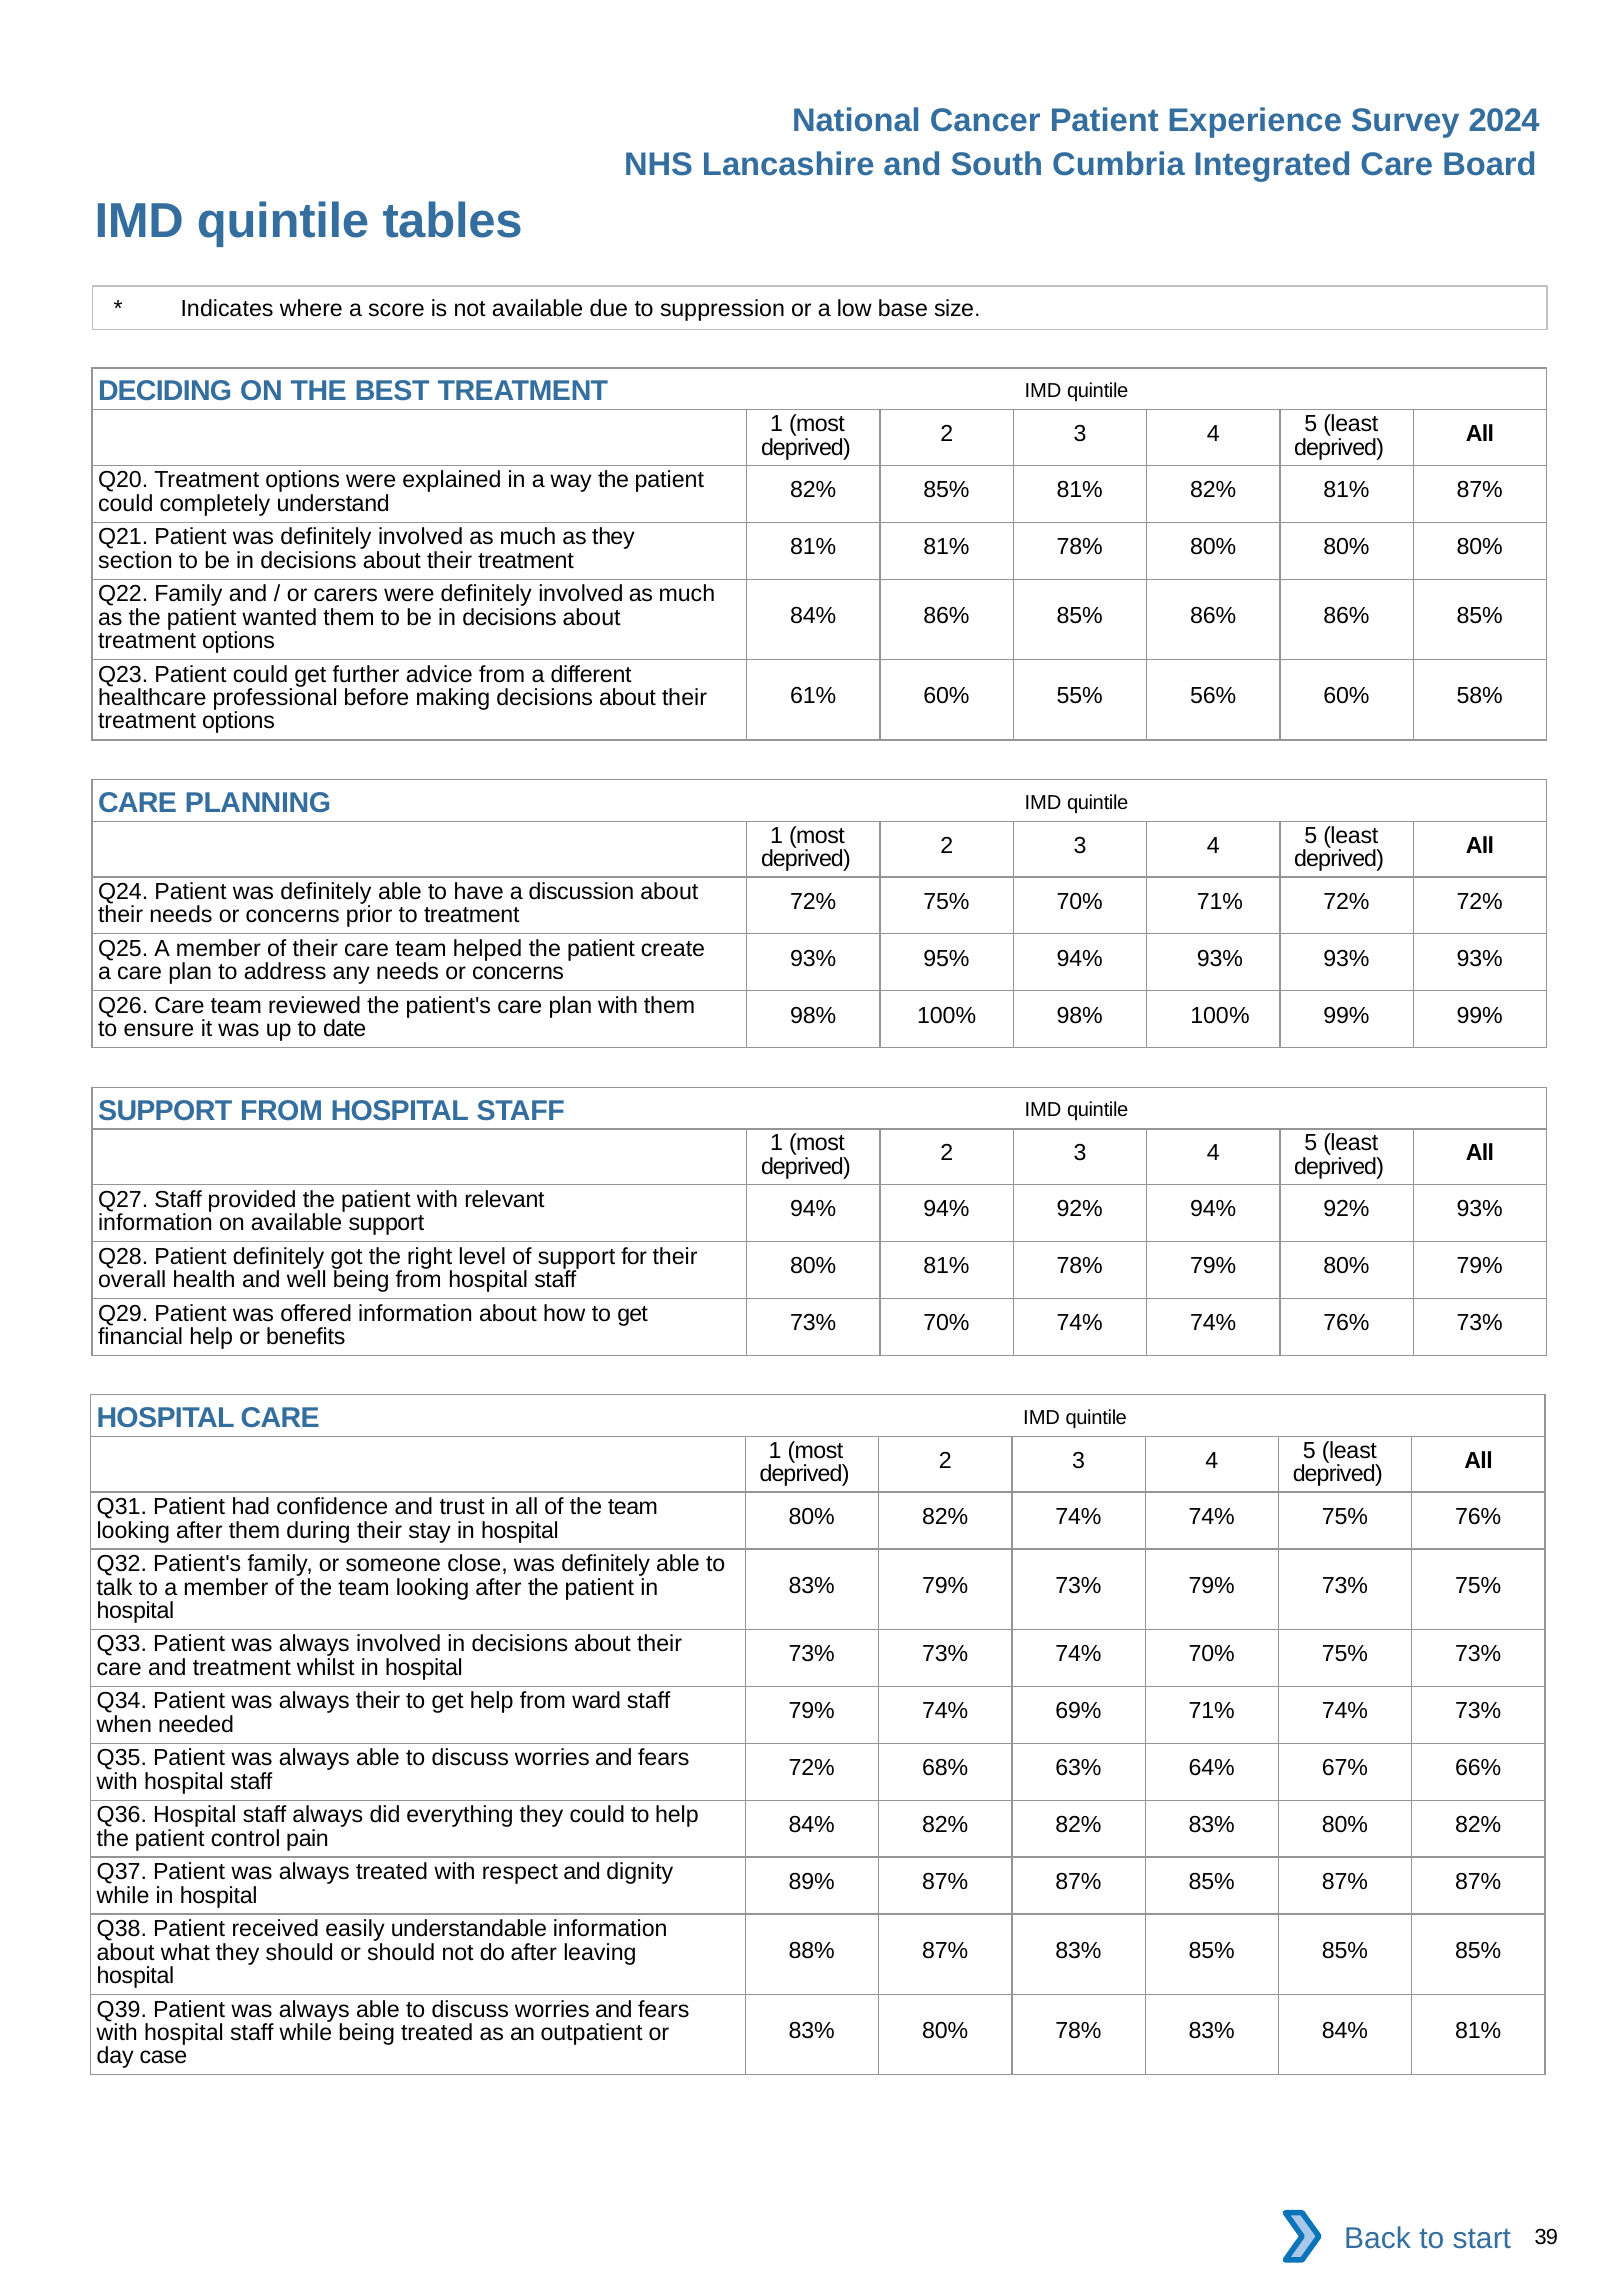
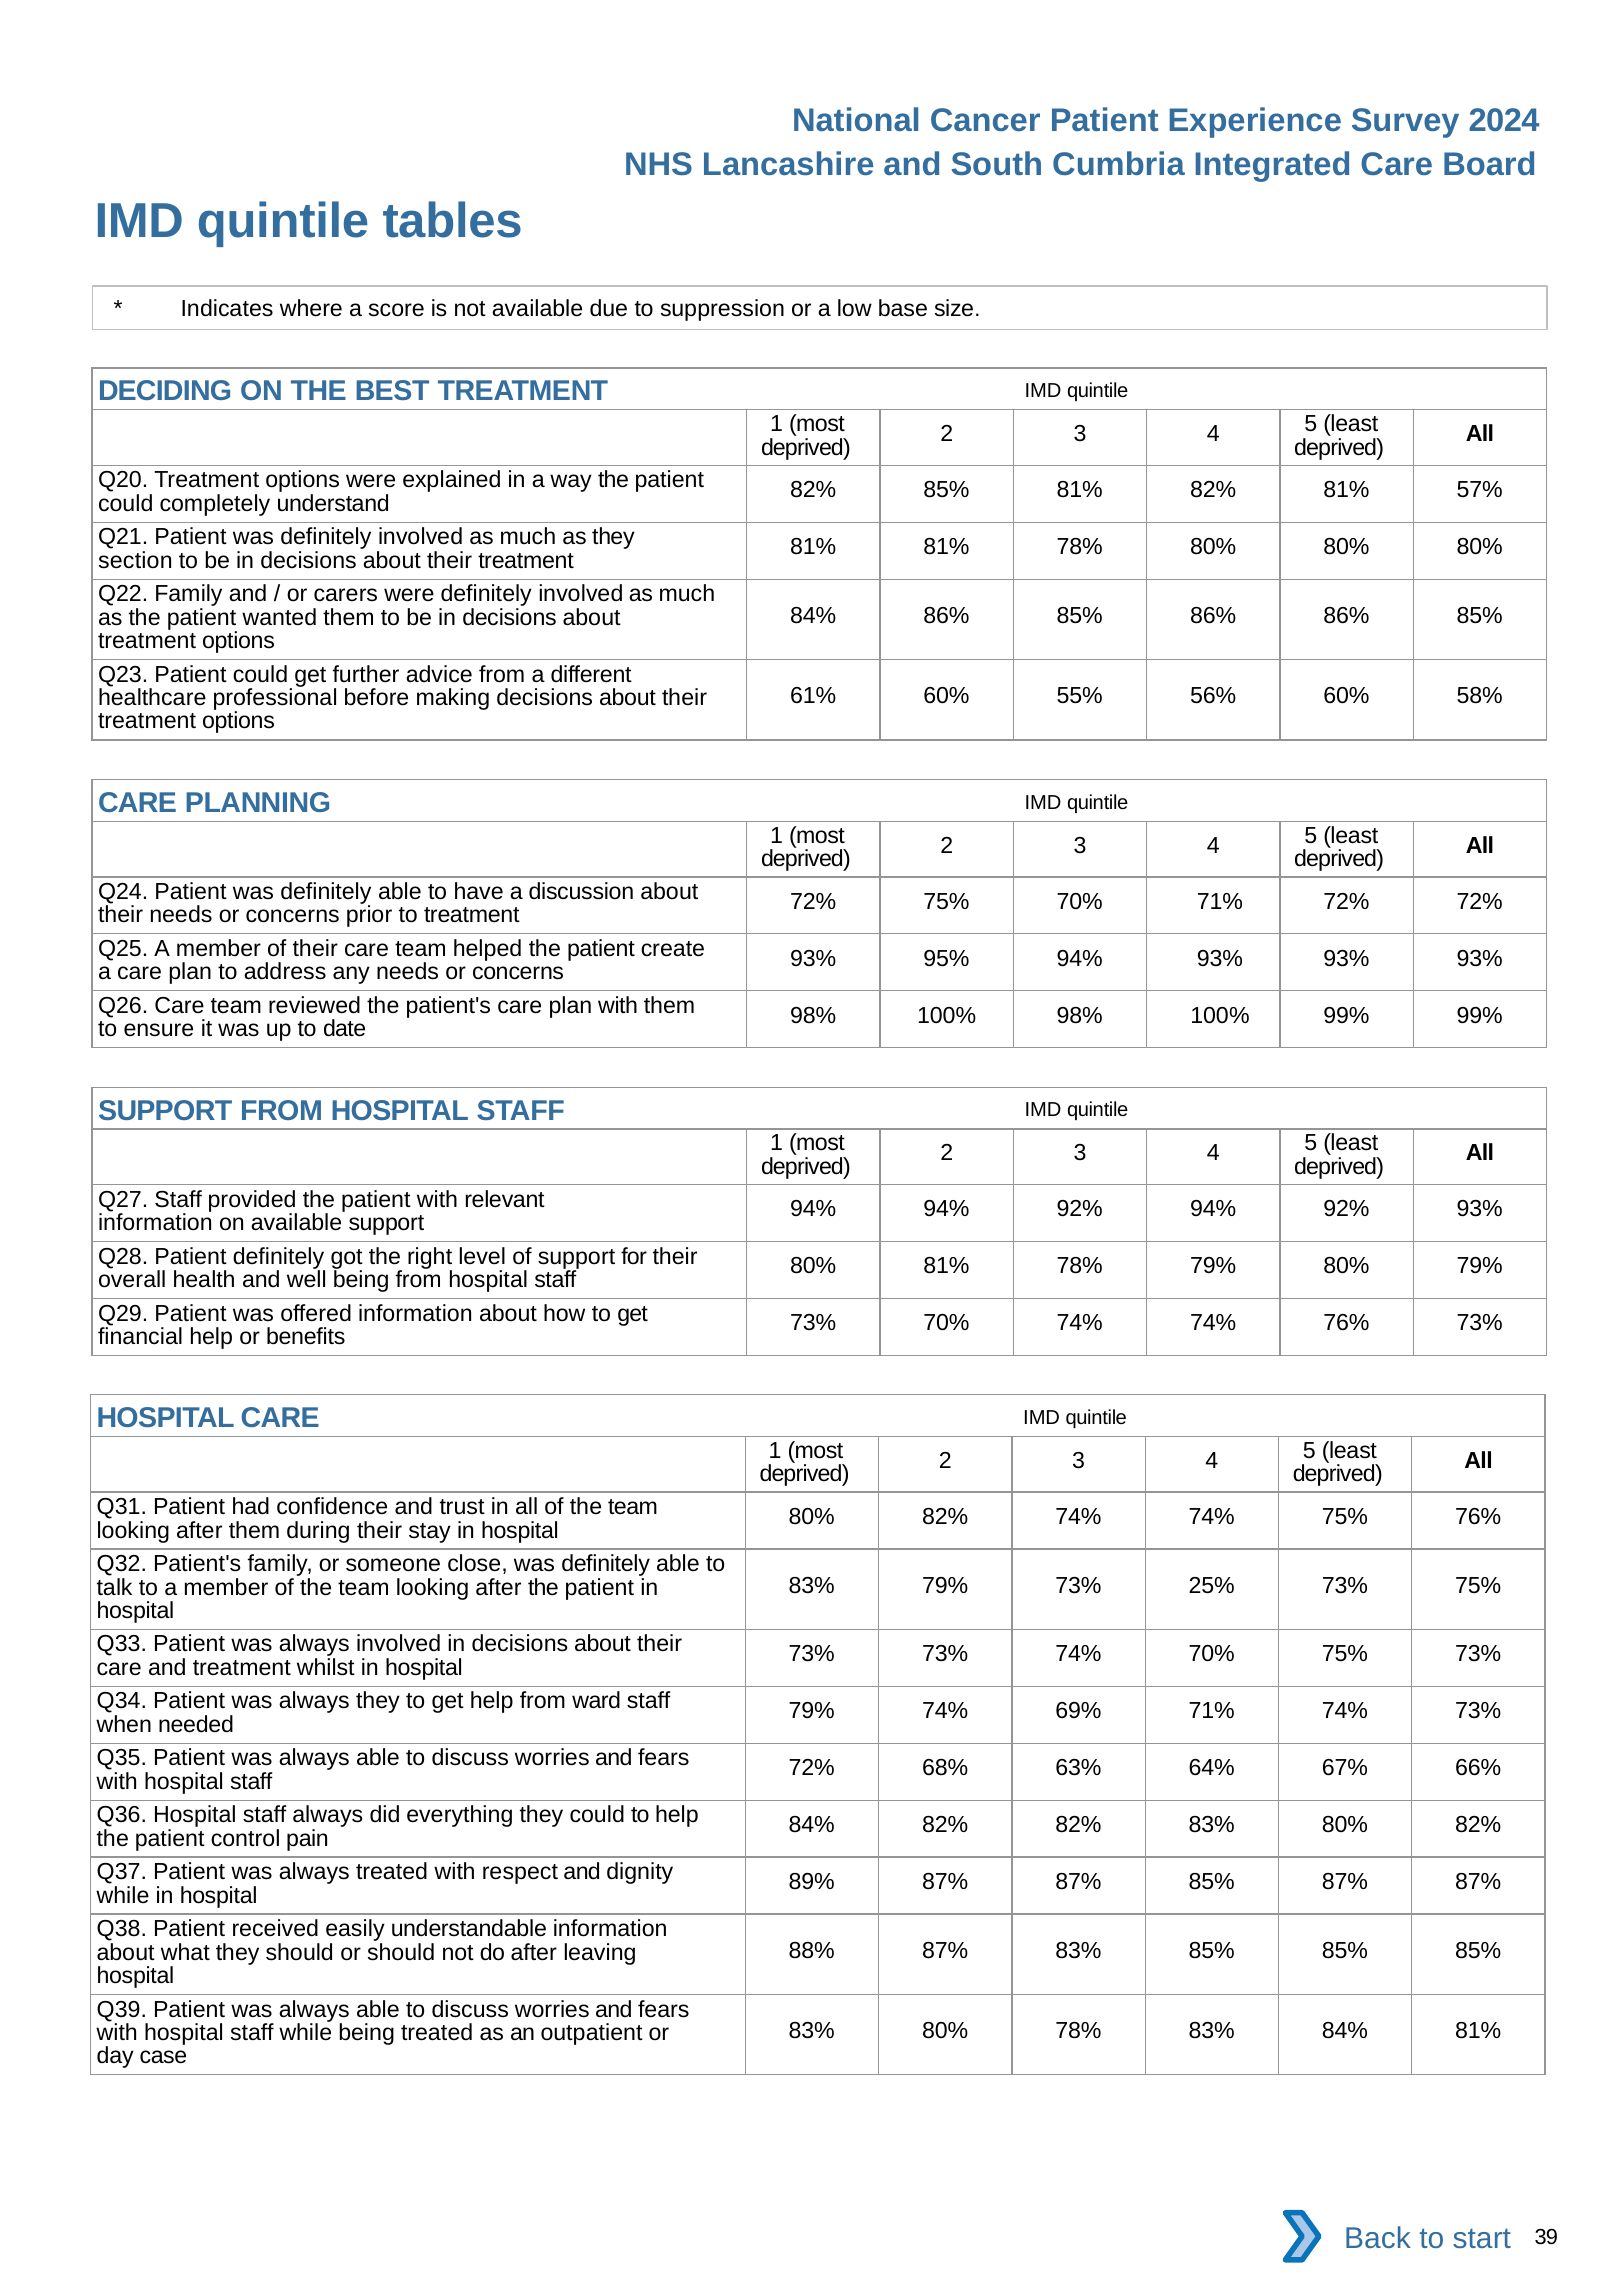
81% 87%: 87% -> 57%
73% 79%: 79% -> 25%
always their: their -> they
